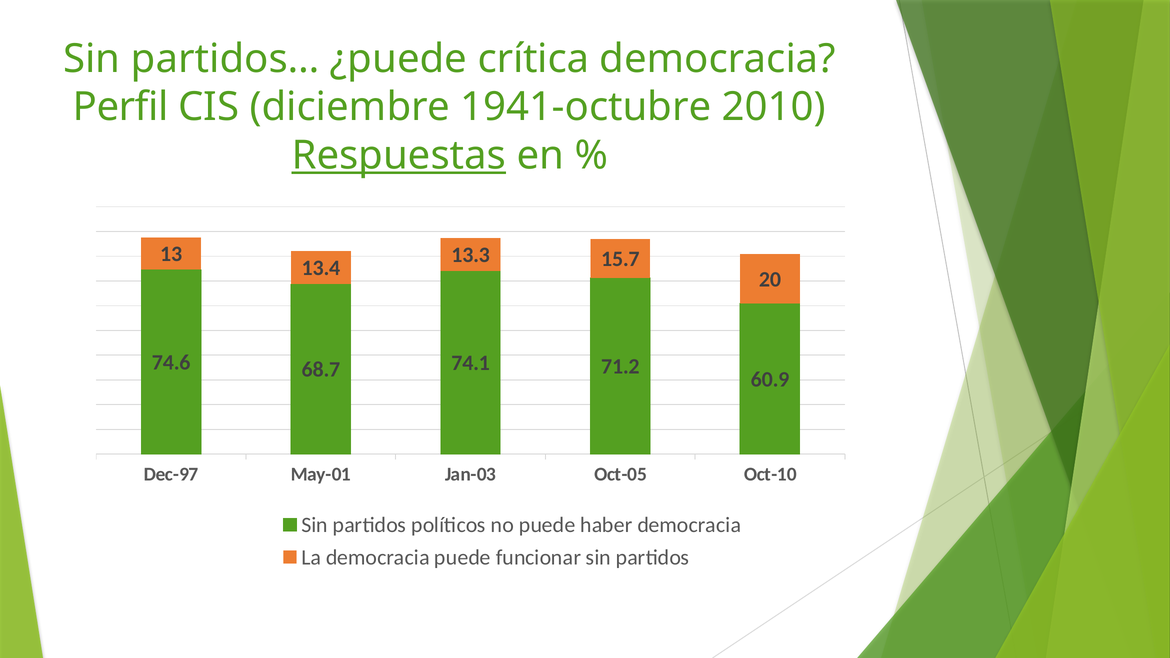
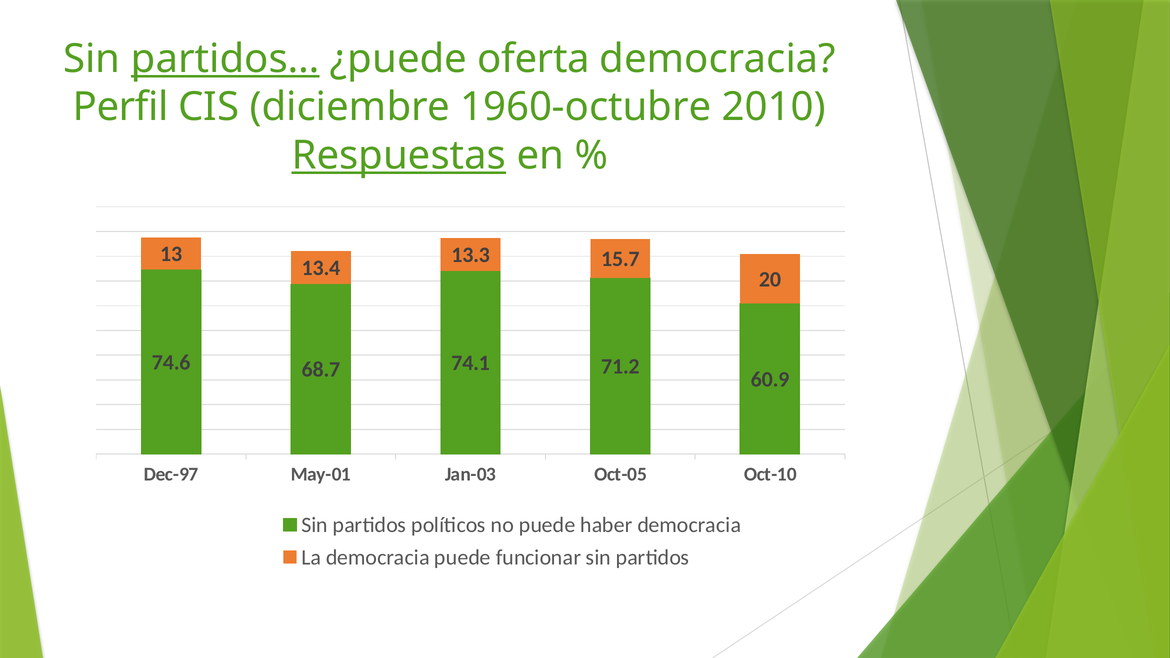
partidos… underline: none -> present
crítica: crítica -> oferta
1941-octubre: 1941-octubre -> 1960-octubre
